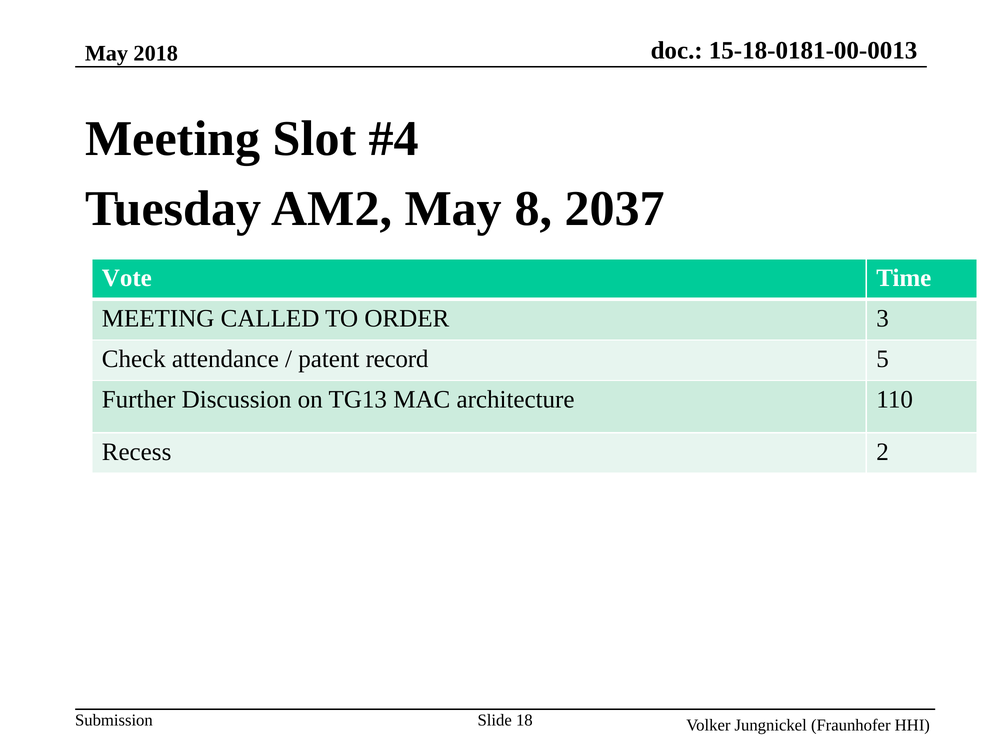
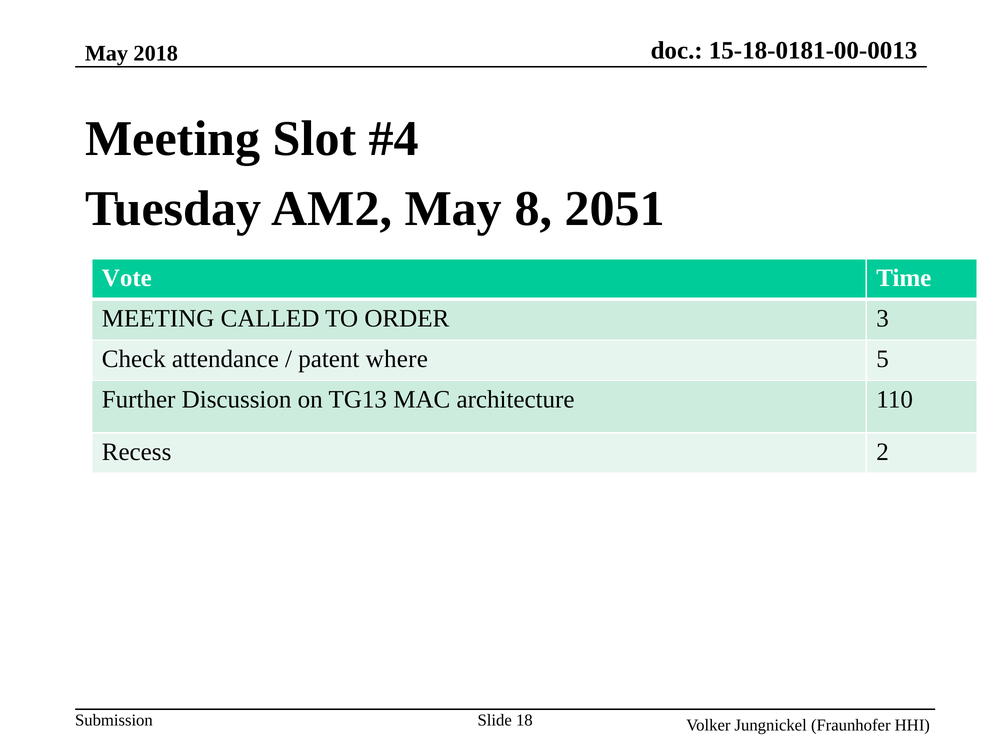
2037: 2037 -> 2051
record: record -> where
